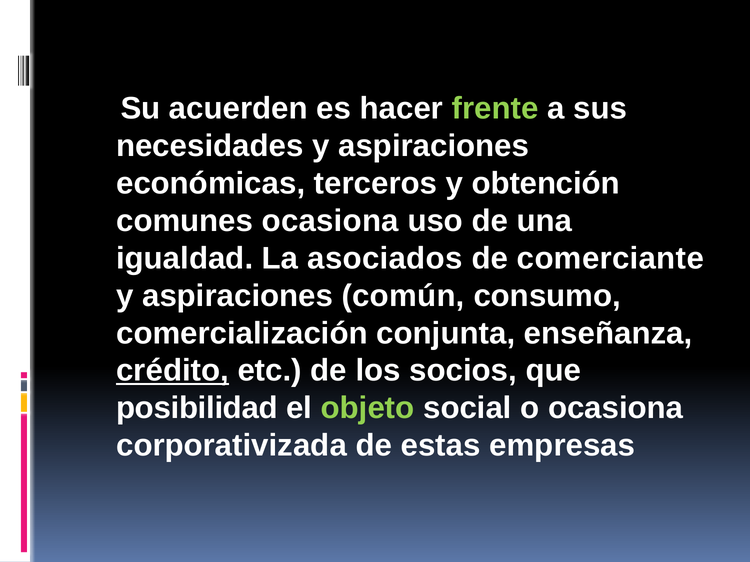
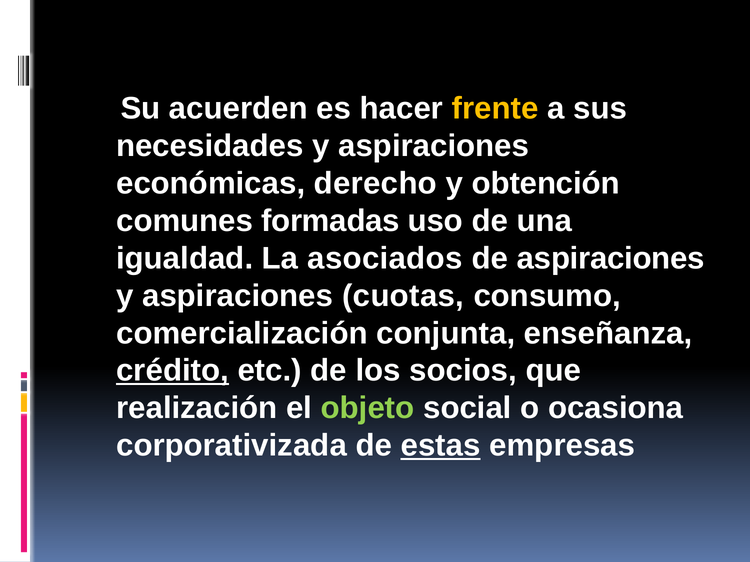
frente colour: light green -> yellow
terceros: terceros -> derecho
comunes ocasiona: ocasiona -> formadas
de comerciante: comerciante -> aspiraciones
común: común -> cuotas
posibilidad: posibilidad -> realización
estas underline: none -> present
